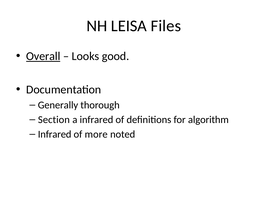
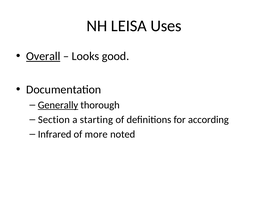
Files: Files -> Uses
Generally underline: none -> present
a infrared: infrared -> starting
algorithm: algorithm -> according
